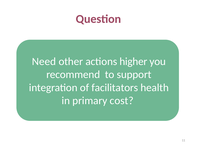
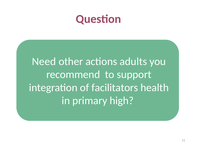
higher: higher -> adults
cost: cost -> high
